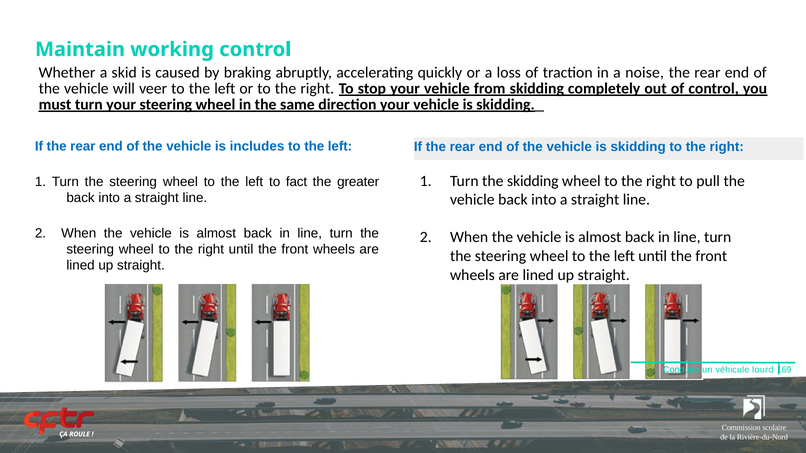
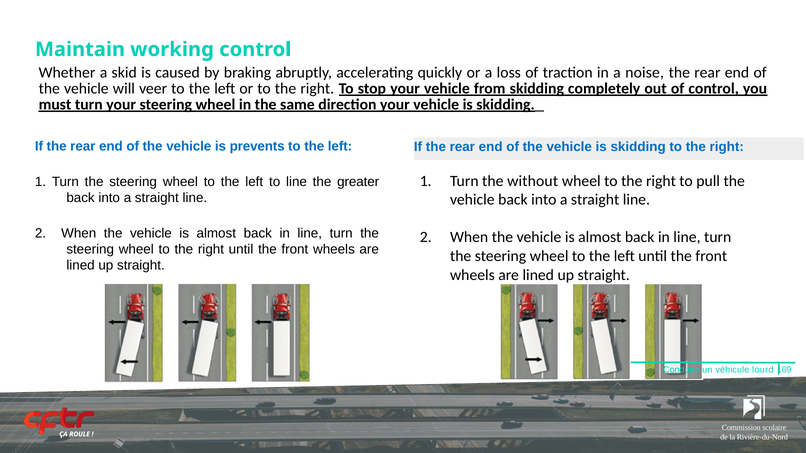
includes: includes -> prevents
the skidding: skidding -> without
to fact: fact -> line
